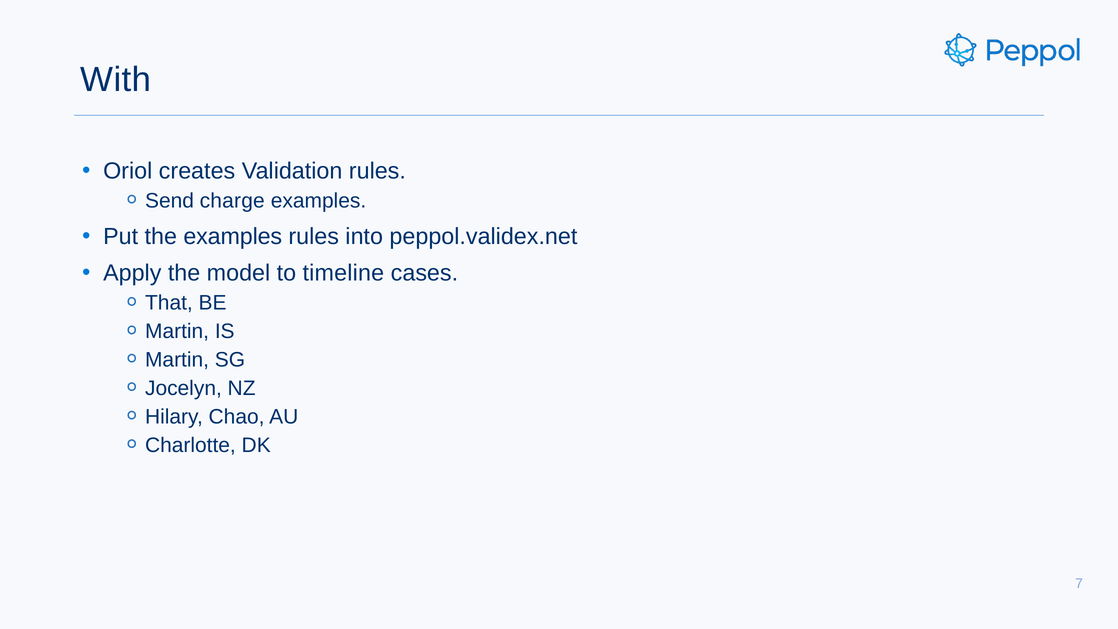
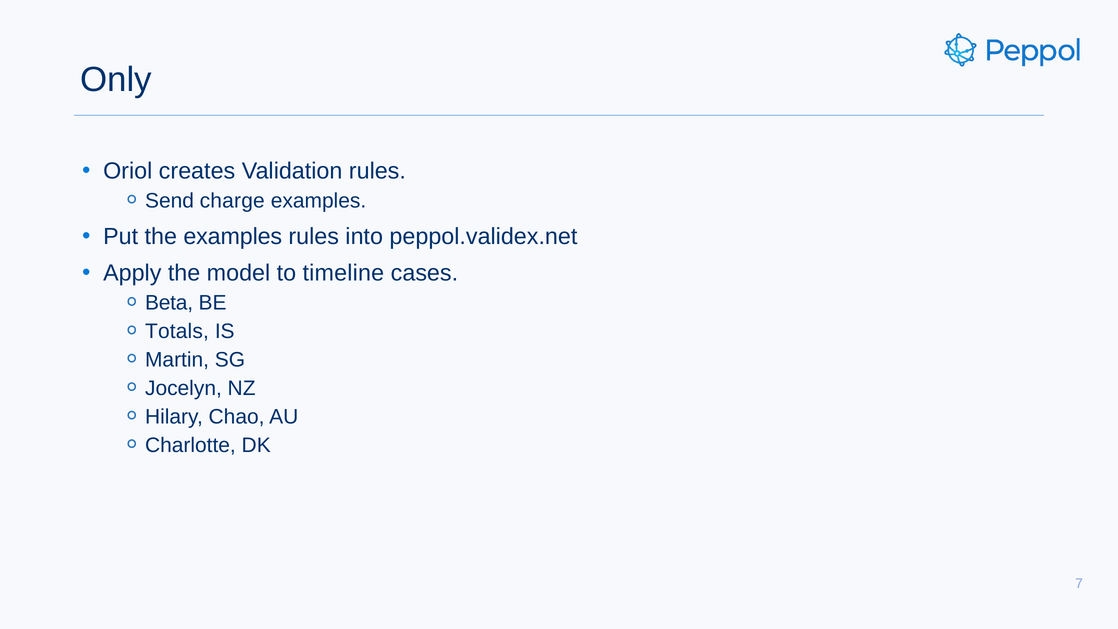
With: With -> Only
That: That -> Beta
Martin at (177, 331): Martin -> Totals
